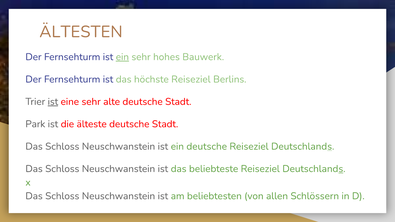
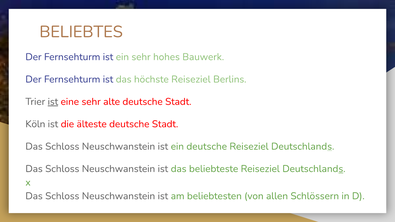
ÄLTESTEN: ÄLTESTEN -> BELIEBTES
ein at (122, 57) underline: present -> none
Park: Park -> Köln
